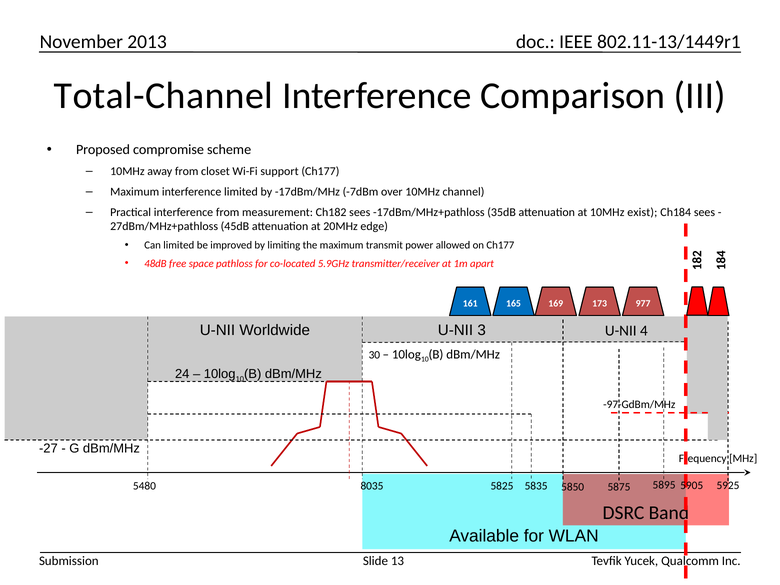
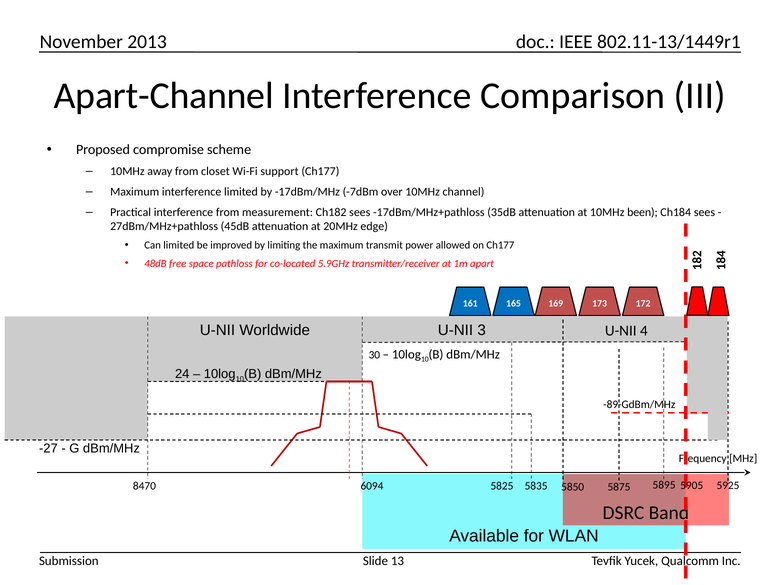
Total-Channel: Total-Channel -> Apart-Channel
exist: exist -> been
977: 977 -> 172
-97-GdBm/MHz: -97-GdBm/MHz -> -89-GdBm/MHz
5480: 5480 -> 8470
8035: 8035 -> 6094
